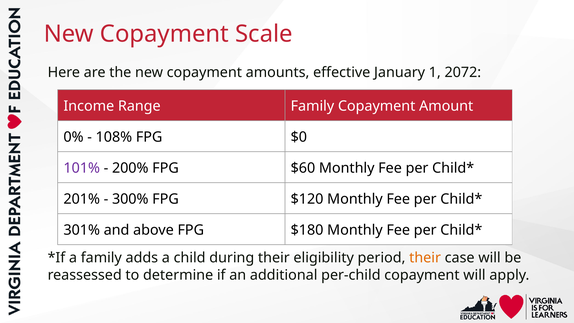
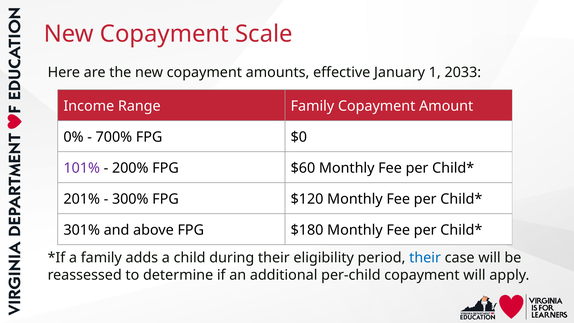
2072: 2072 -> 2033
108%: 108% -> 700%
their at (425, 258) colour: orange -> blue
